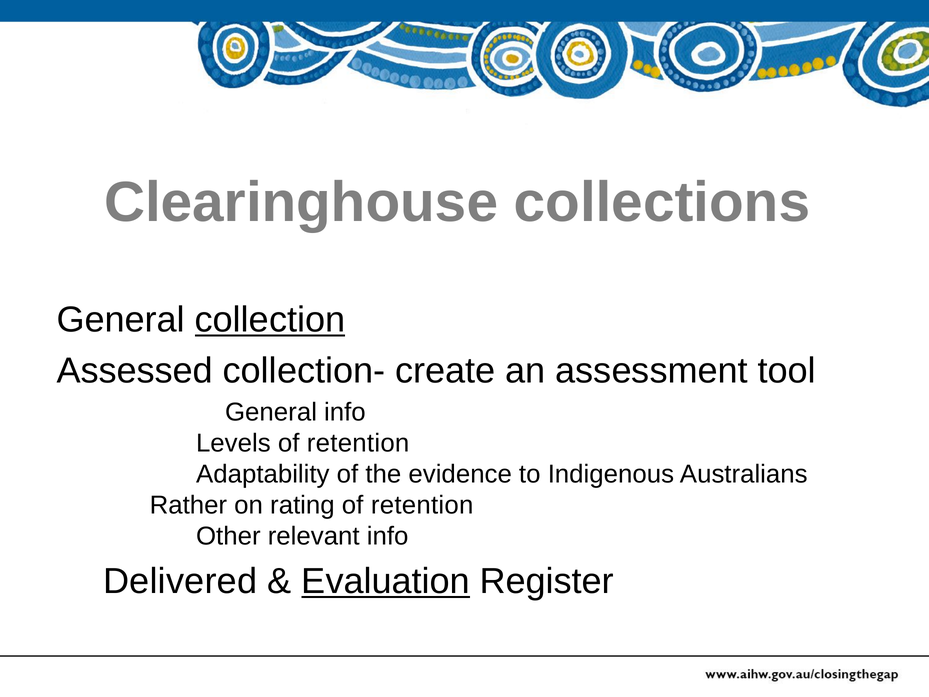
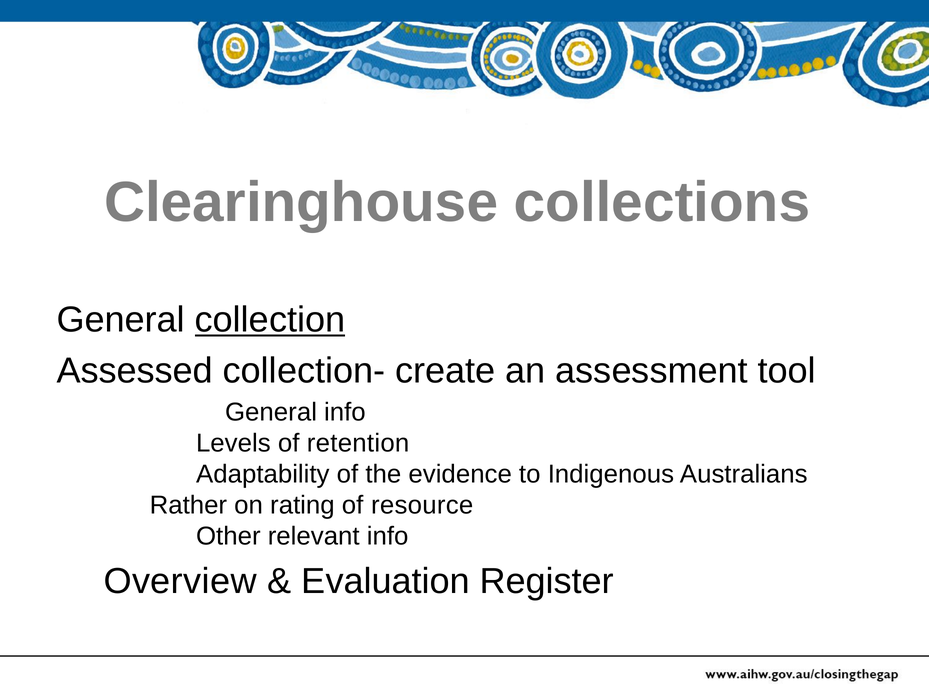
rating of retention: retention -> resource
Delivered: Delivered -> Overview
Evaluation underline: present -> none
